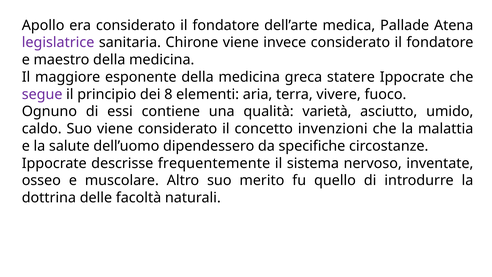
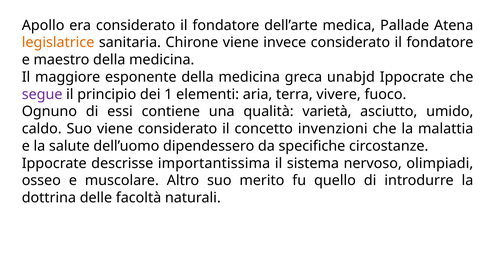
legislatrice colour: purple -> orange
statere: statere -> unabjd
8: 8 -> 1
frequentemente: frequentemente -> importantissima
inventate: inventate -> olimpiadi
